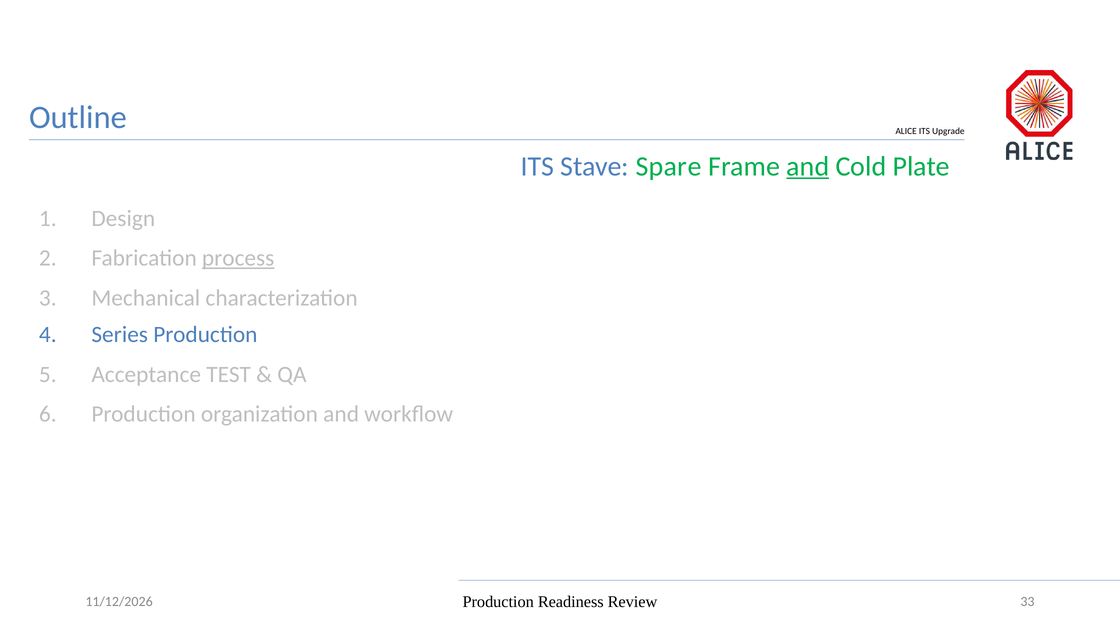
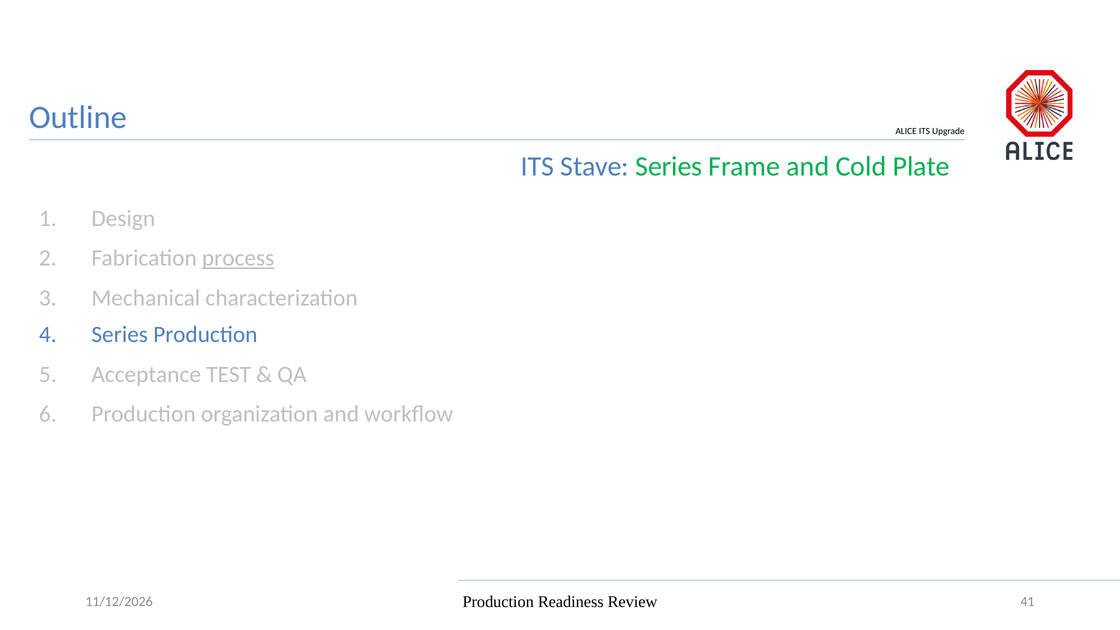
Stave Spare: Spare -> Series
and at (808, 166) underline: present -> none
33: 33 -> 41
